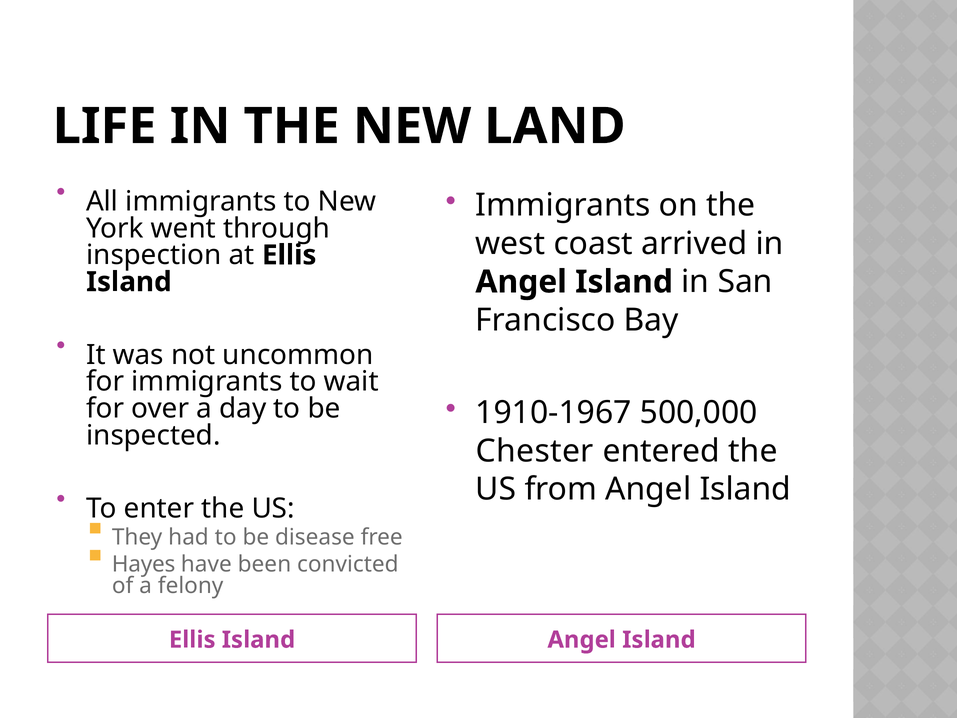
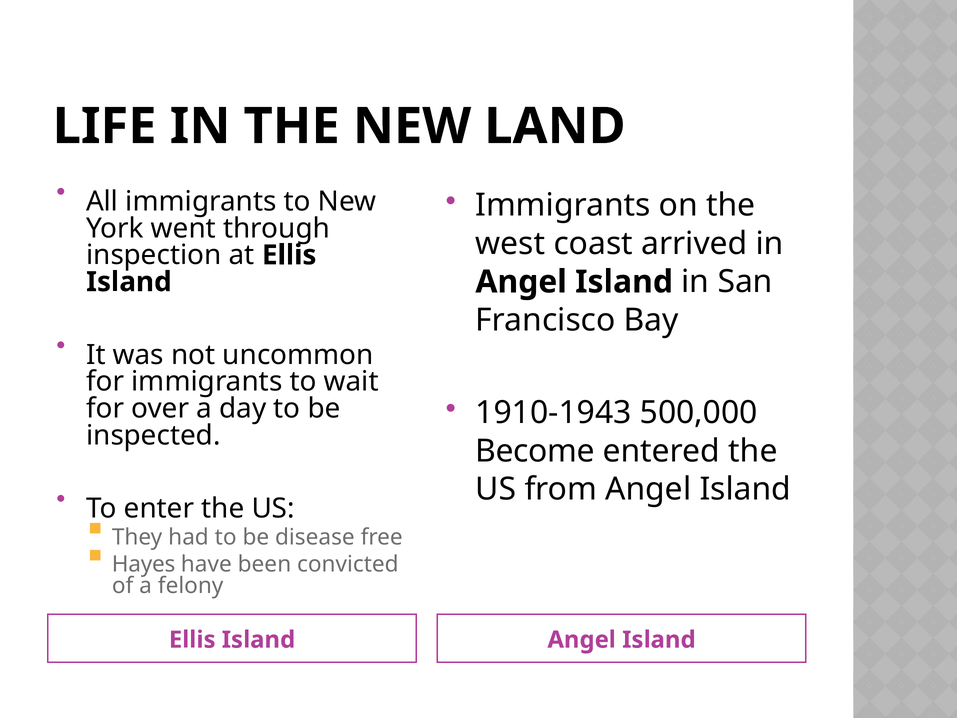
1910-1967: 1910-1967 -> 1910-1943
Chester: Chester -> Become
